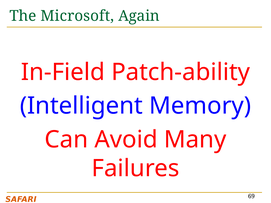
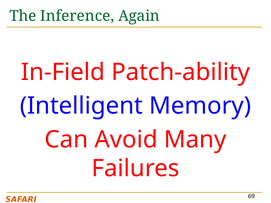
Microsoft: Microsoft -> Inference
